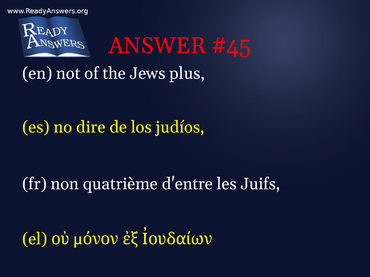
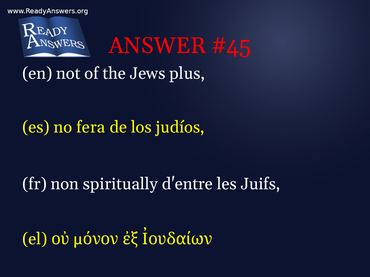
dire: dire -> fera
quatrième: quatrième -> spiritually
